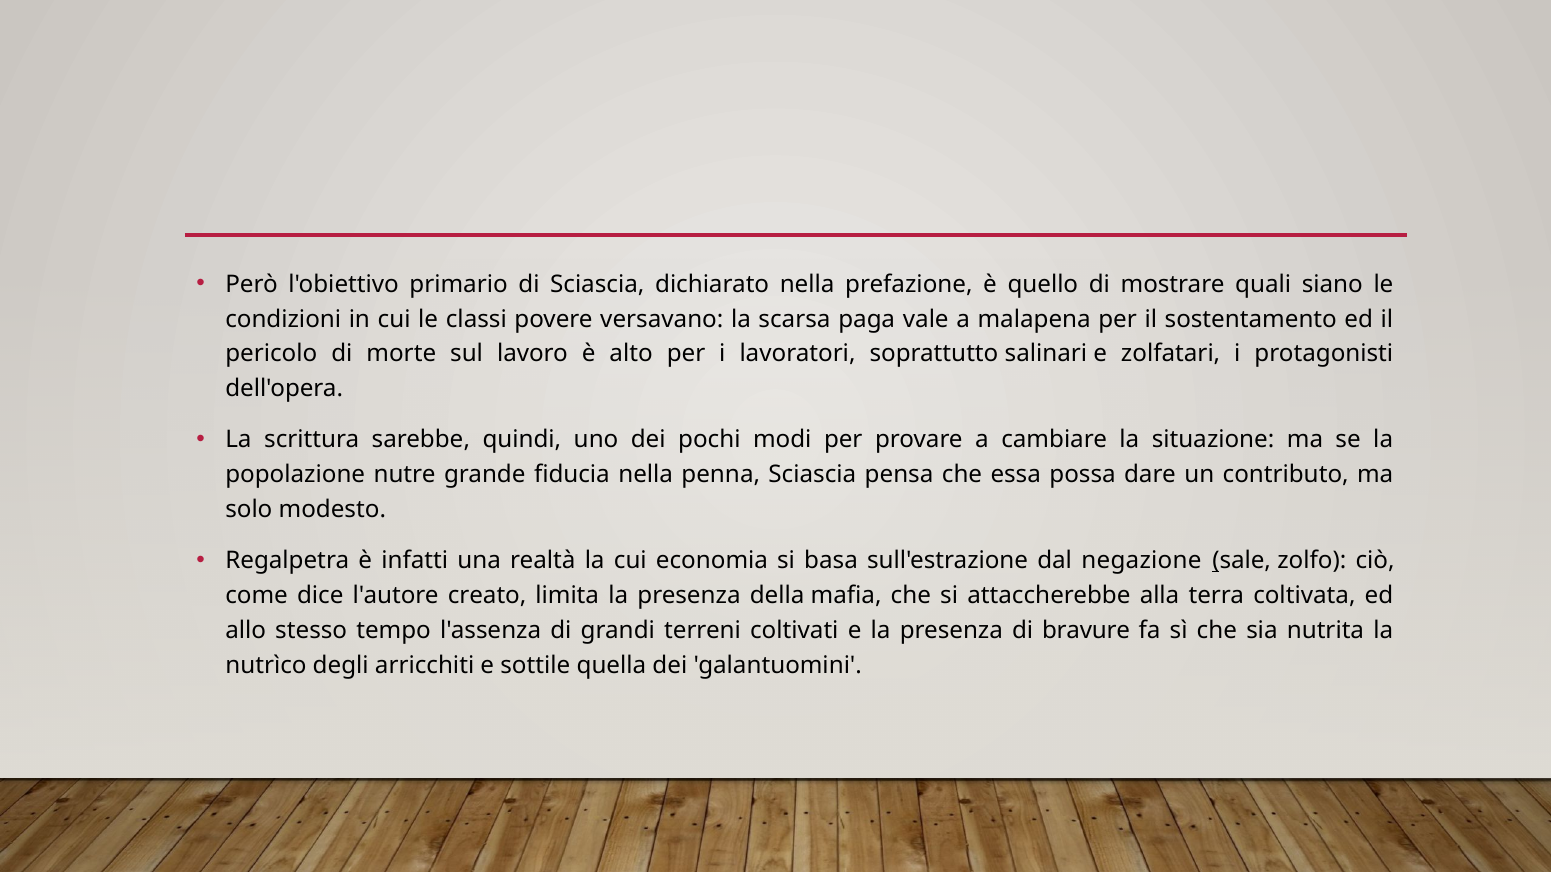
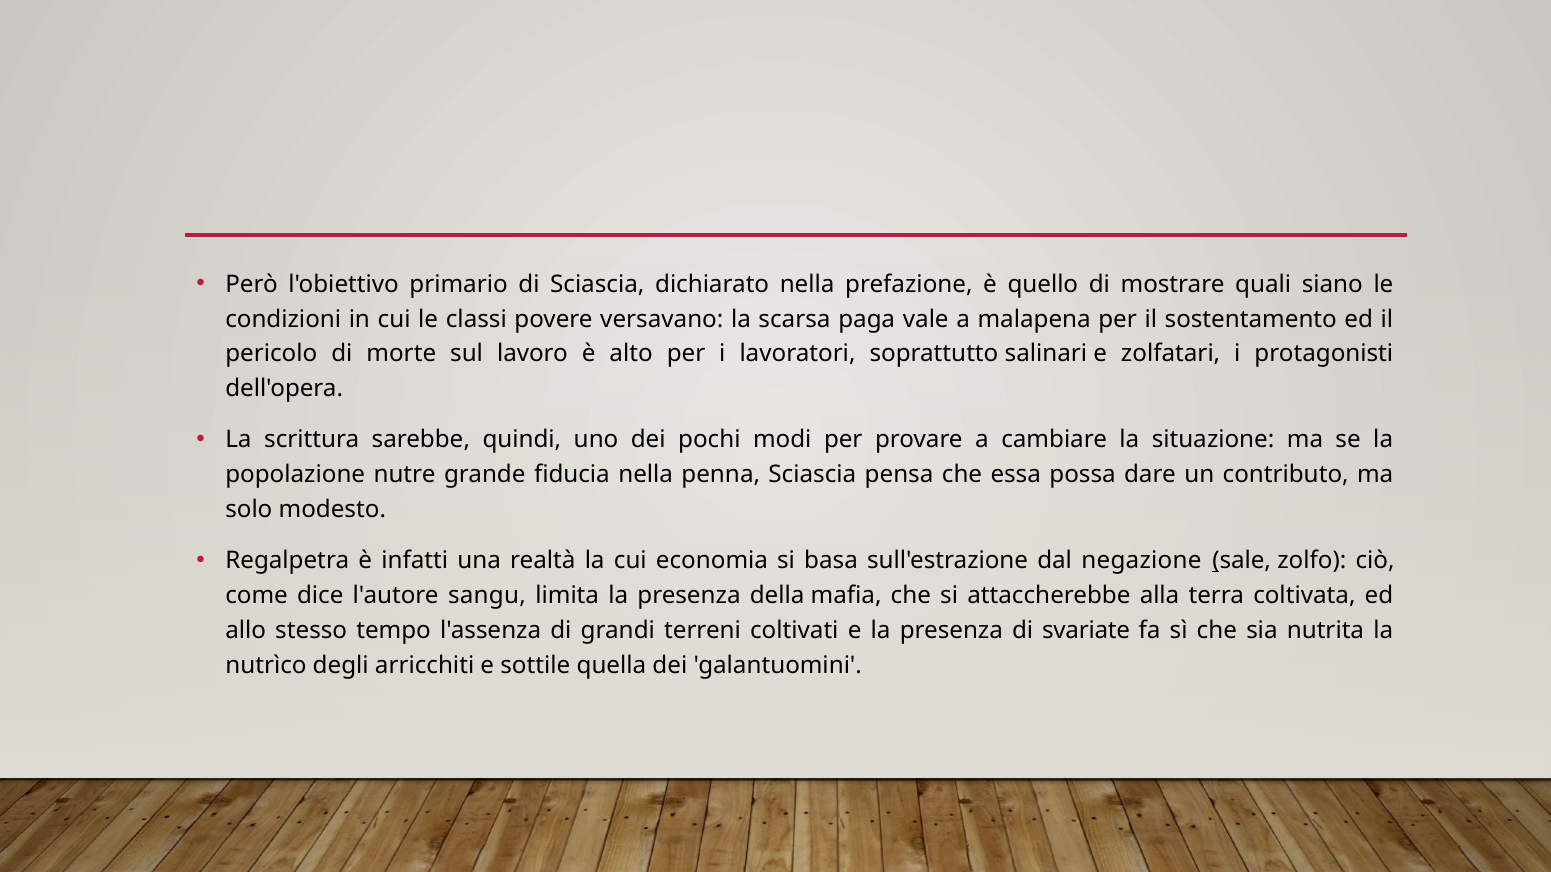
creato: creato -> sangu
bravure: bravure -> svariate
